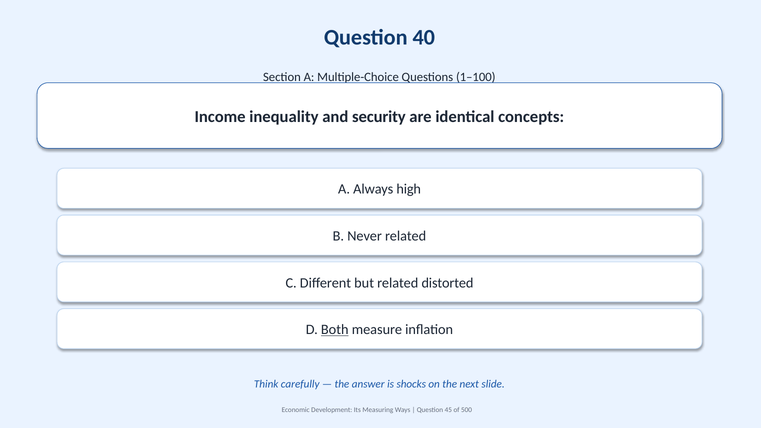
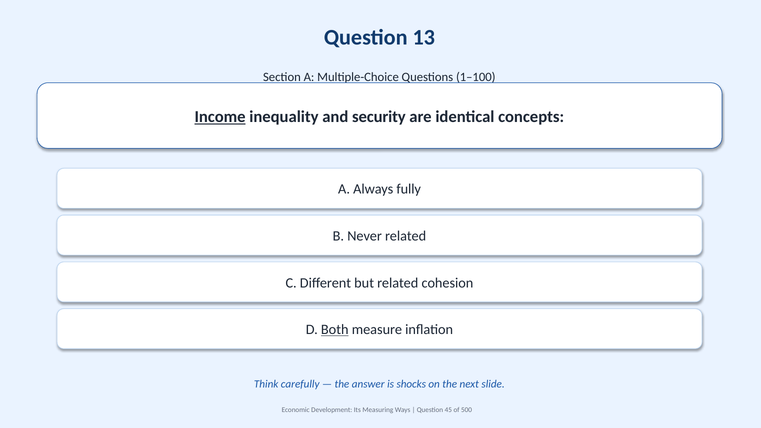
40: 40 -> 13
Income underline: none -> present
high: high -> fully
distorted: distorted -> cohesion
